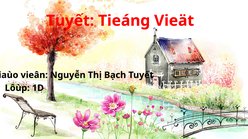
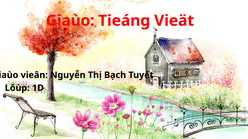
Tuyết at (70, 21): Tuyết -> Giaùo
